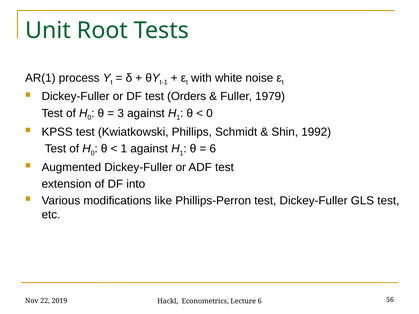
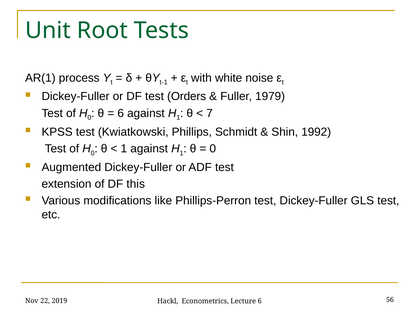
3 at (121, 113): 3 -> 6
0 at (210, 113): 0 -> 7
6 at (213, 149): 6 -> 0
into: into -> this
